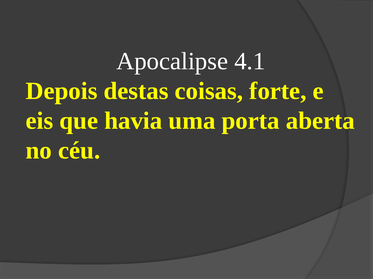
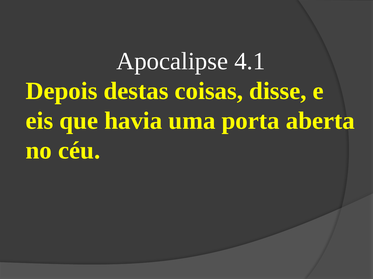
forte: forte -> disse
